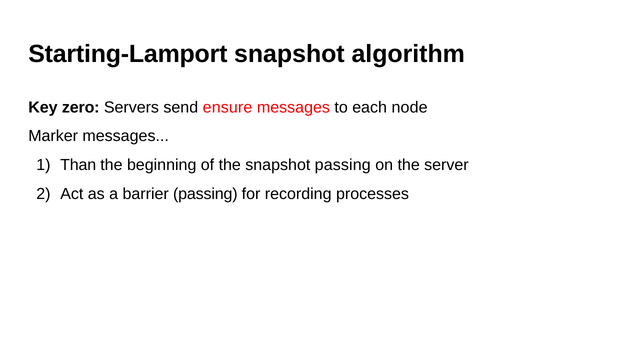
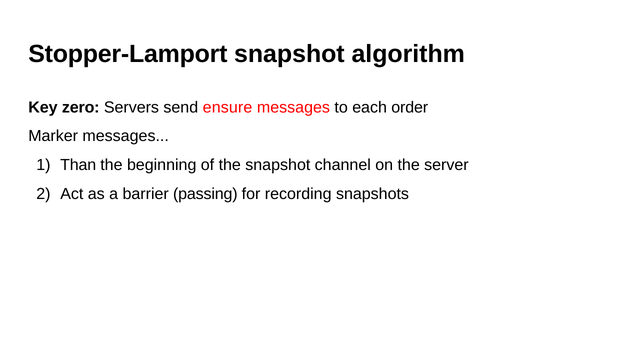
Starting-Lamport: Starting-Lamport -> Stopper-Lamport
node: node -> order
snapshot passing: passing -> channel
processes: processes -> snapshots
